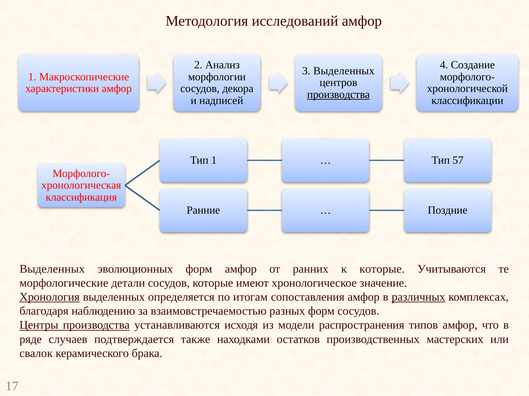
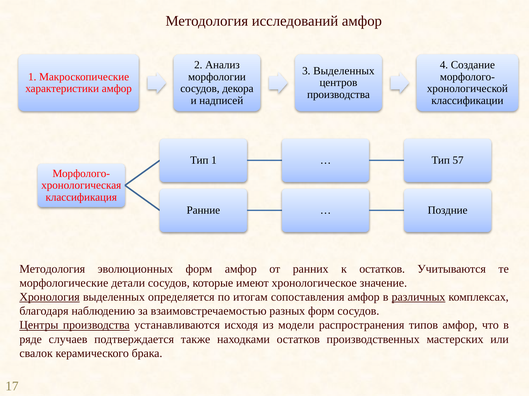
производства at (339, 95) underline: present -> none
Выделенных at (52, 269): Выделенных -> Методология
к которые: которые -> остатков
